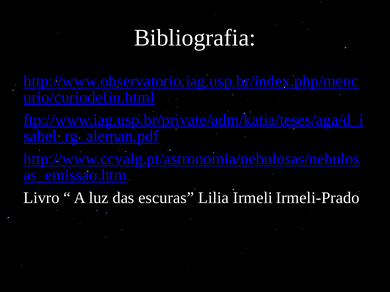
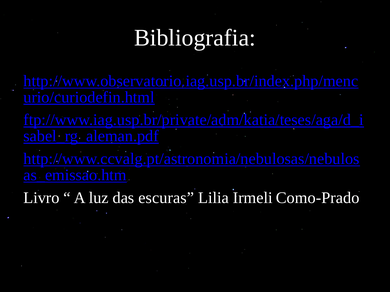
Irmeli-Prado: Irmeli-Prado -> Como-Prado
